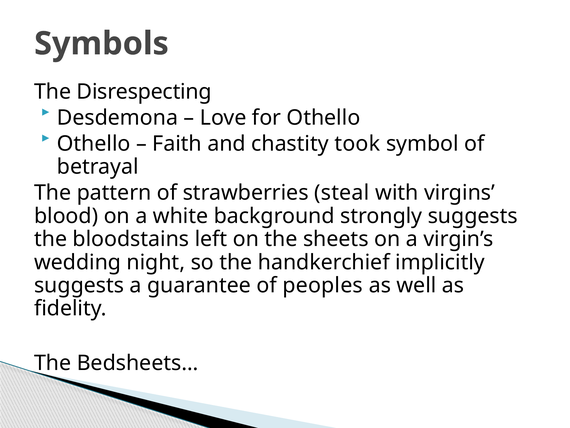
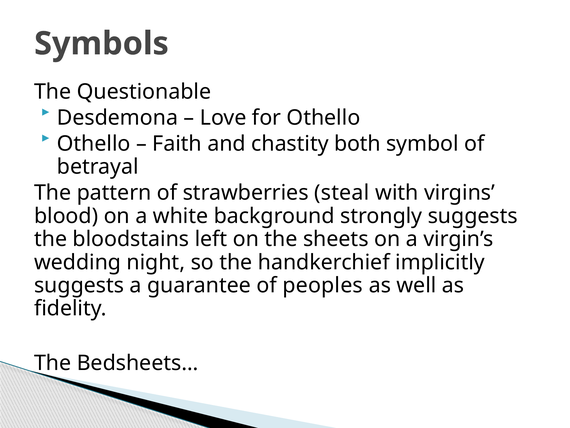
Disrespecting: Disrespecting -> Questionable
took: took -> both
